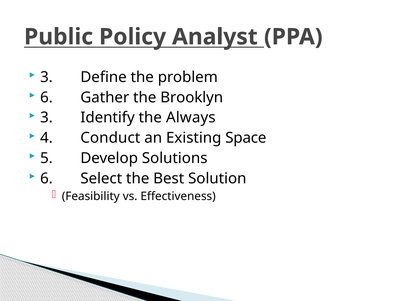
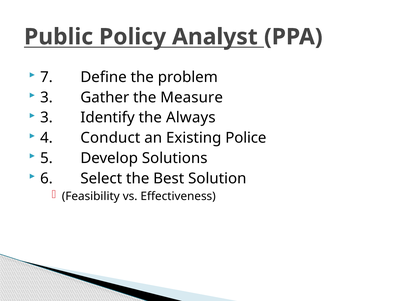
3 at (46, 77): 3 -> 7
6 at (46, 98): 6 -> 3
Brooklyn: Brooklyn -> Measure
Space: Space -> Police
